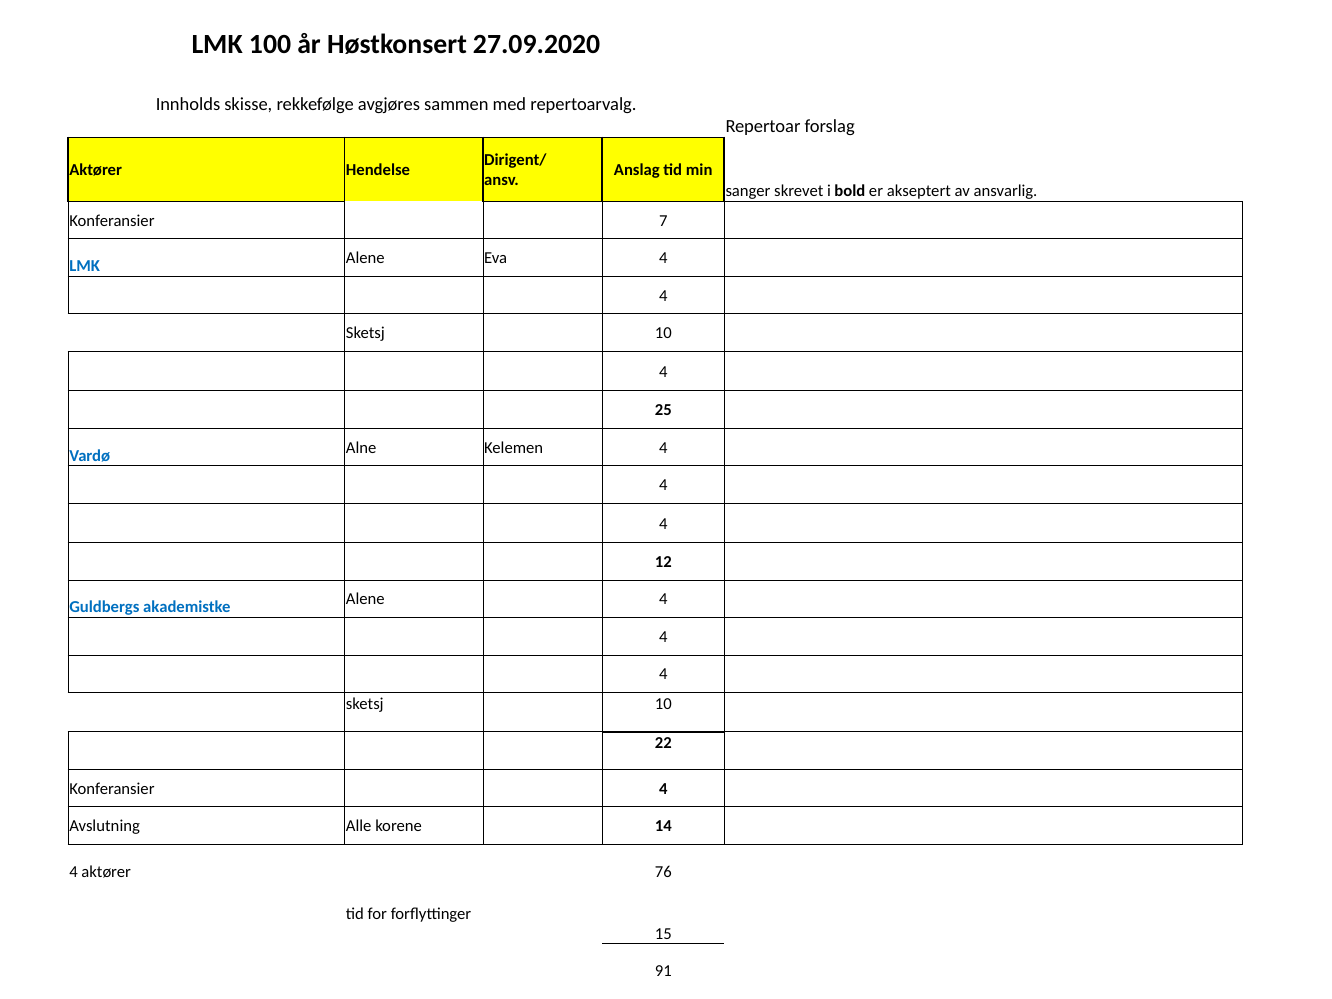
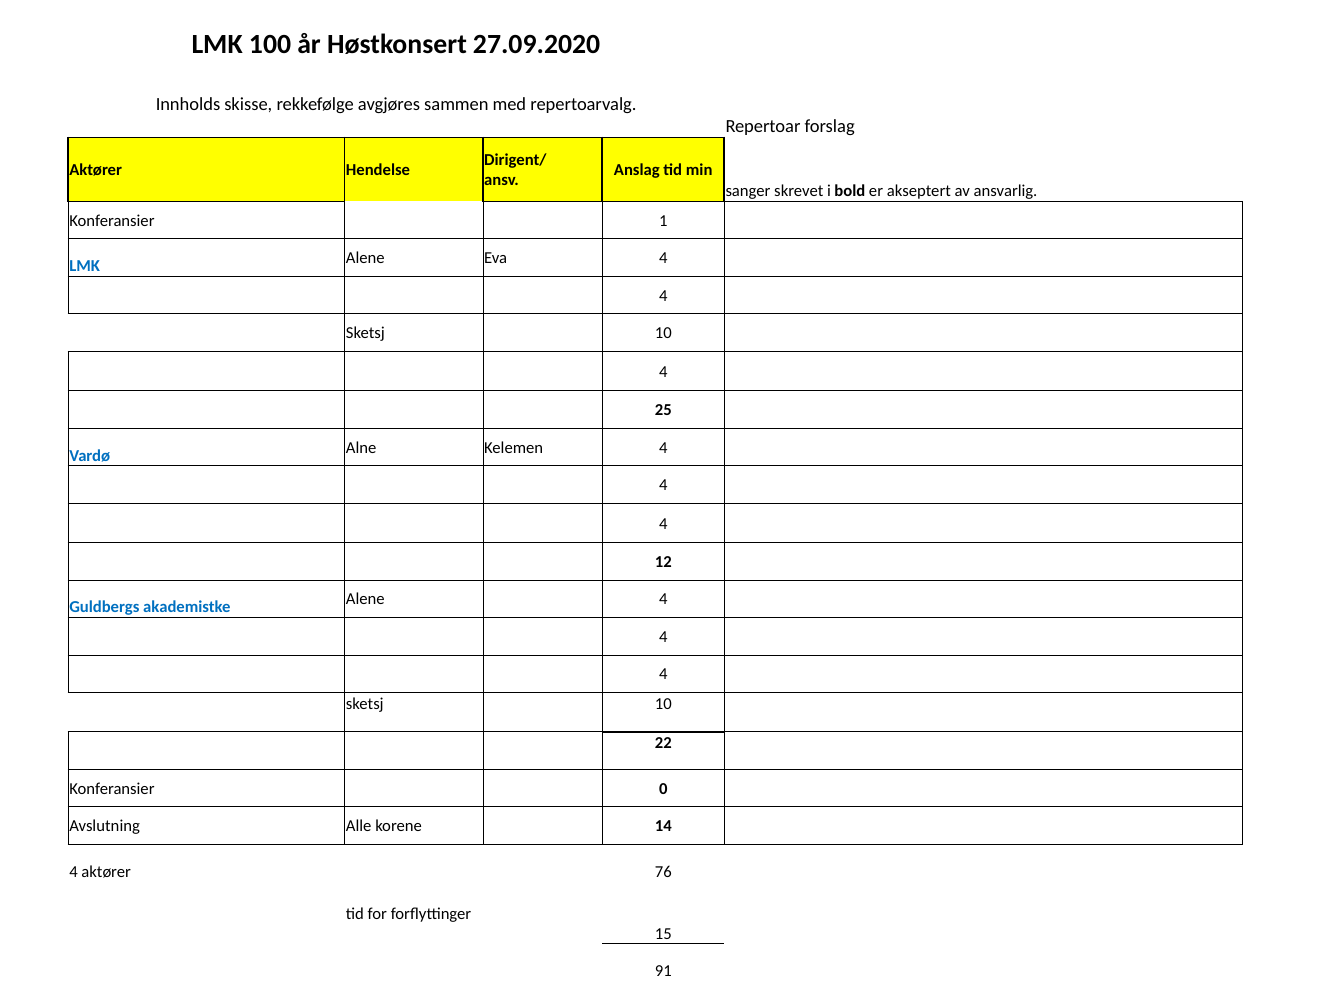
7: 7 -> 1
Konferansier 4: 4 -> 0
